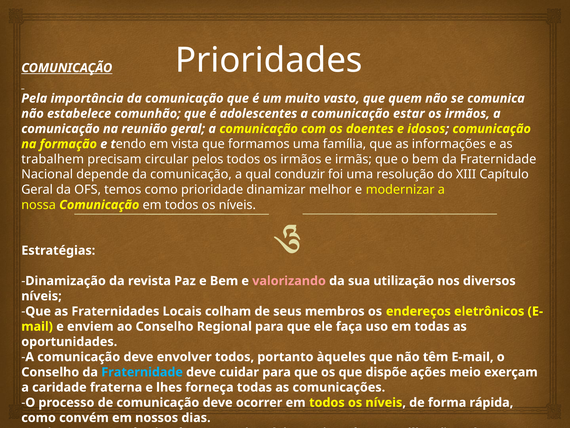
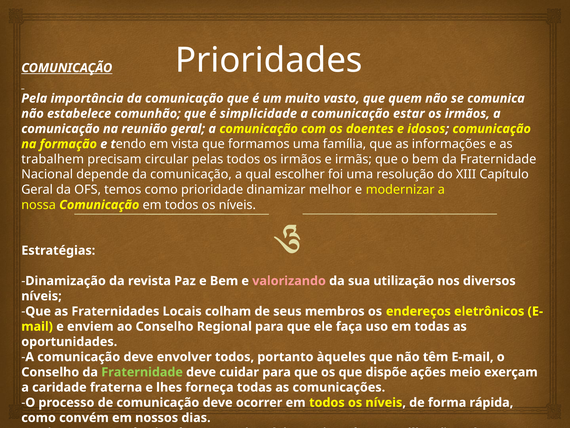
adolescentes: adolescentes -> simplicidade
circular pelos: pelos -> pelas
conduzir: conduzir -> escolher
Fraternidade at (142, 372) colour: light blue -> light green
